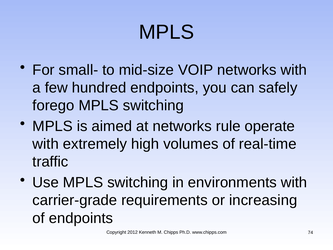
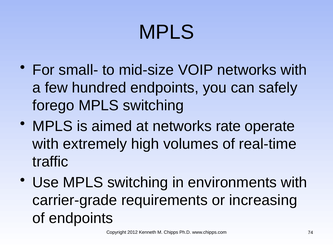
rule: rule -> rate
